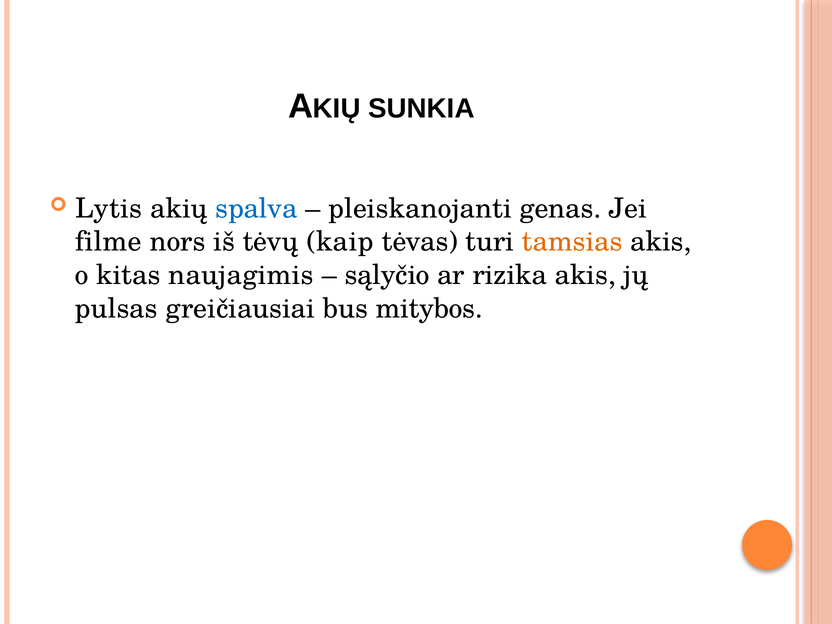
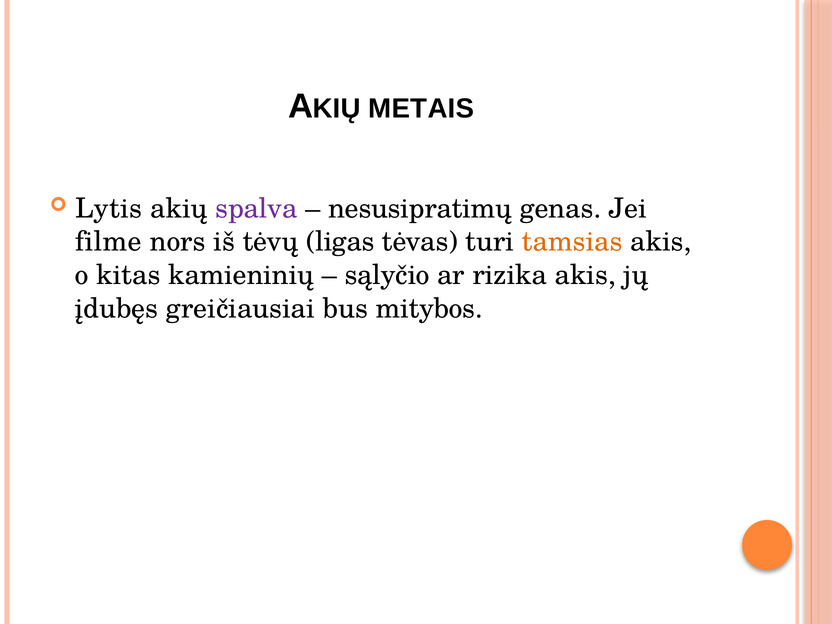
SUNKIA: SUNKIA -> METAIS
spalva colour: blue -> purple
pleiskanojanti: pleiskanojanti -> nesusipratimų
kaip: kaip -> ligas
naujagimis: naujagimis -> kamieninių
pulsas: pulsas -> įdubęs
